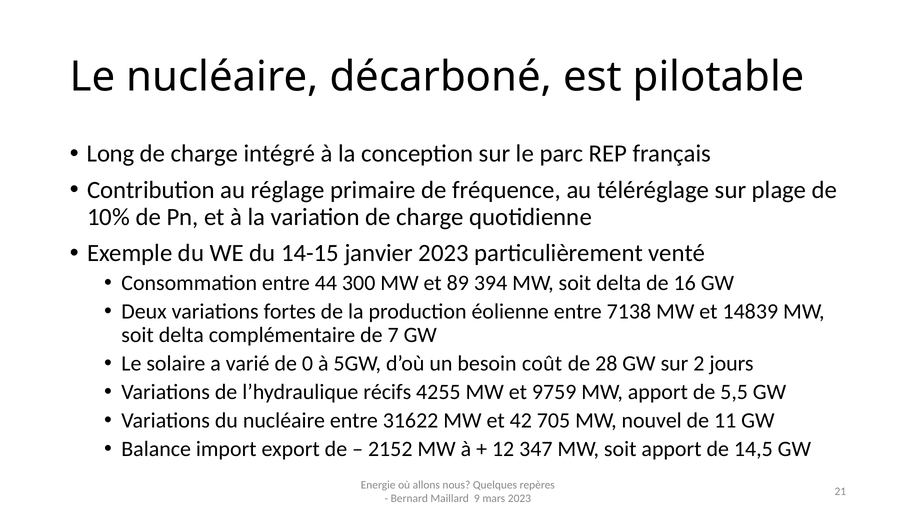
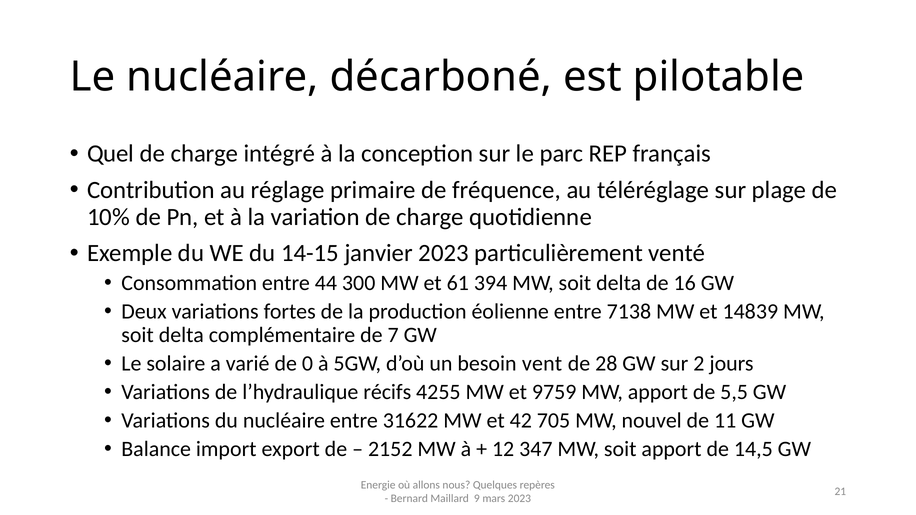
Long: Long -> Quel
89: 89 -> 61
coût: coût -> vent
